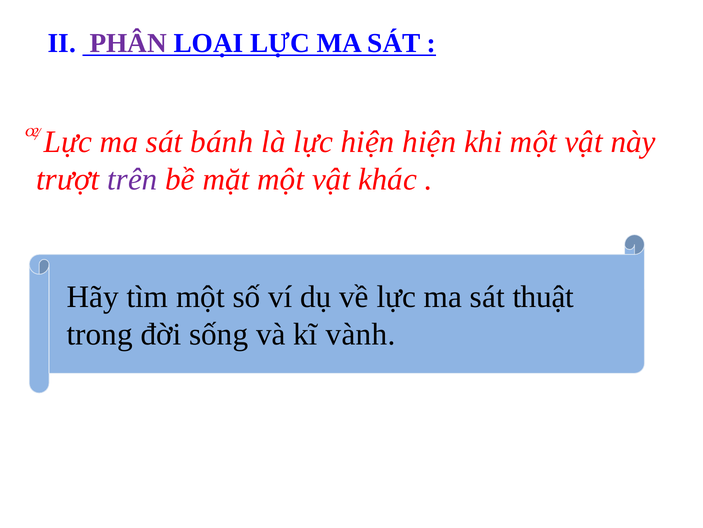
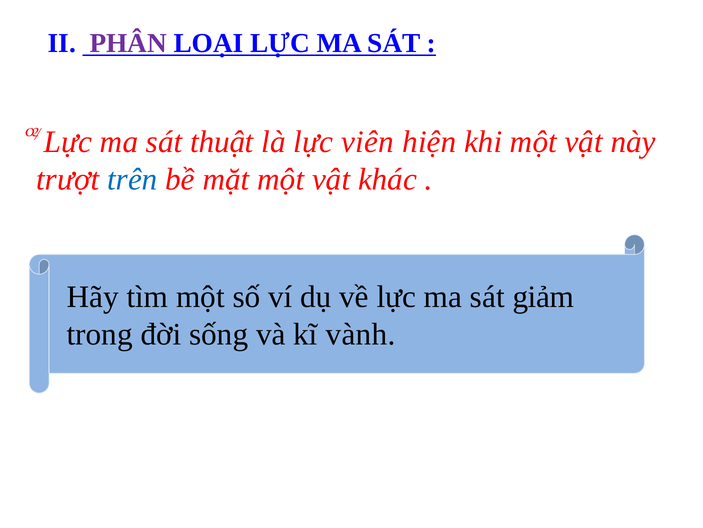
bánh: bánh -> thuật
lực hiện: hiện -> viên
trên colour: purple -> blue
thuật: thuật -> giảm
